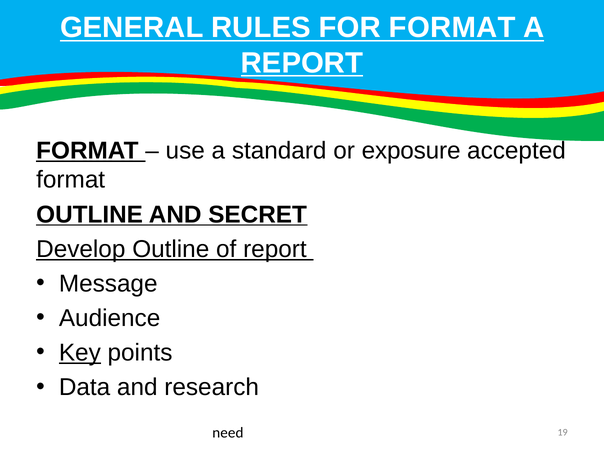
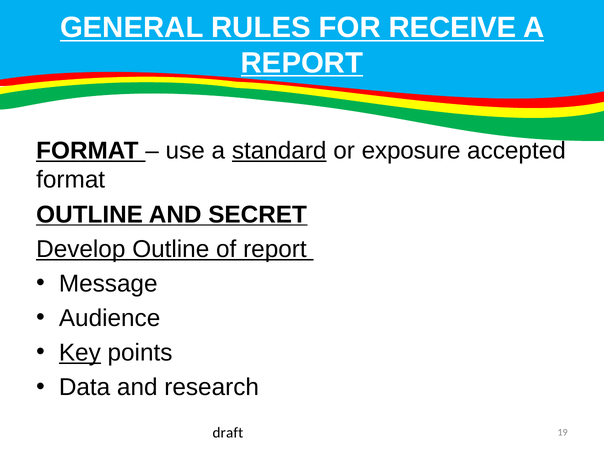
FOR FORMAT: FORMAT -> RECEIVE
standard underline: none -> present
need: need -> draft
